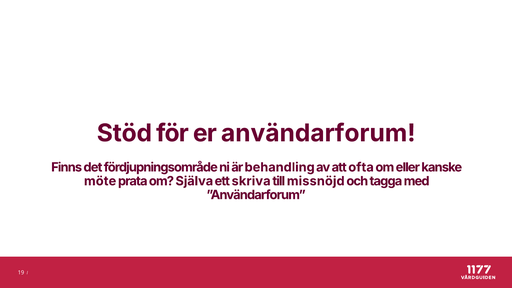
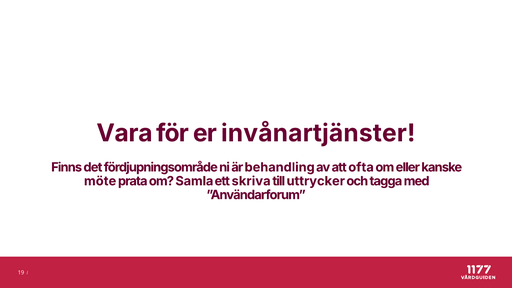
Stöd: Stöd -> Vara
användarforum: användarforum -> invånartjänster
Själva: Själva -> Samla
missnöjd: missnöjd -> uttrycker
